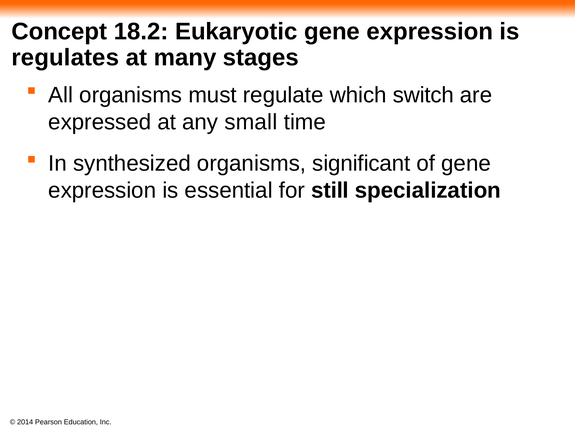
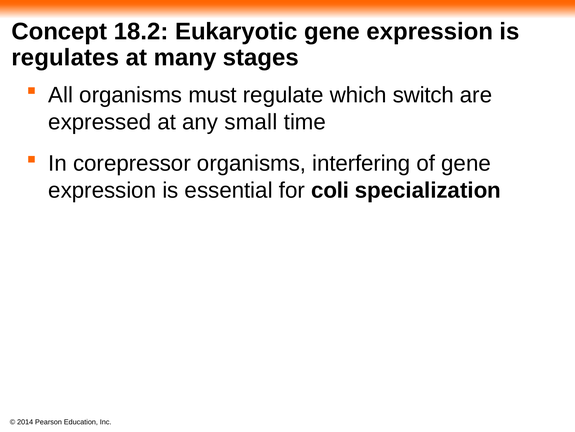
synthesized: synthesized -> corepressor
significant: significant -> interfering
still: still -> coli
